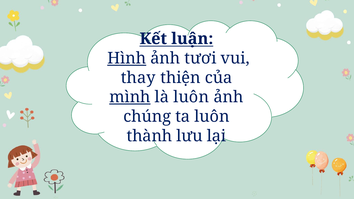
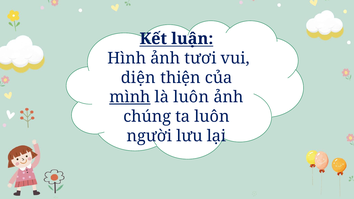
Hình underline: present -> none
thay: thay -> diện
thành: thành -> người
